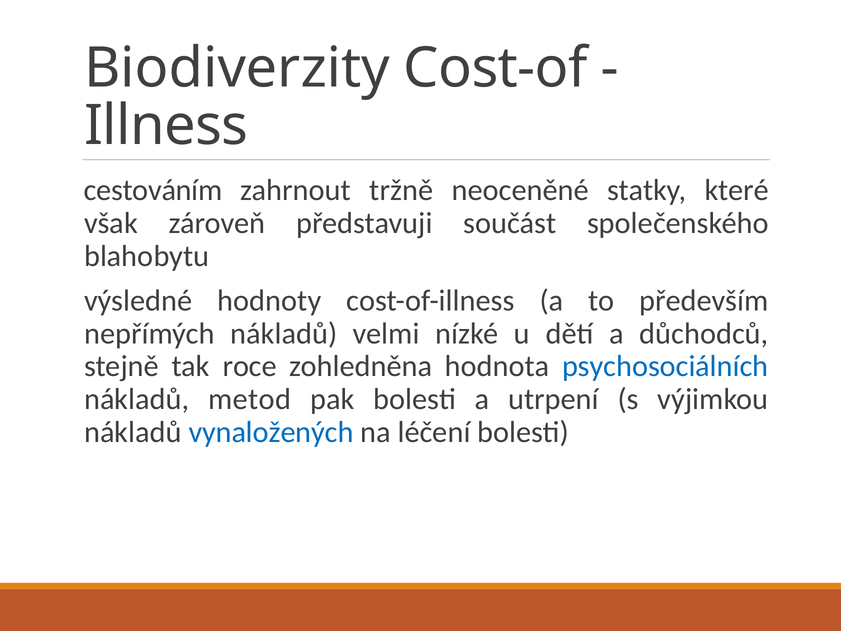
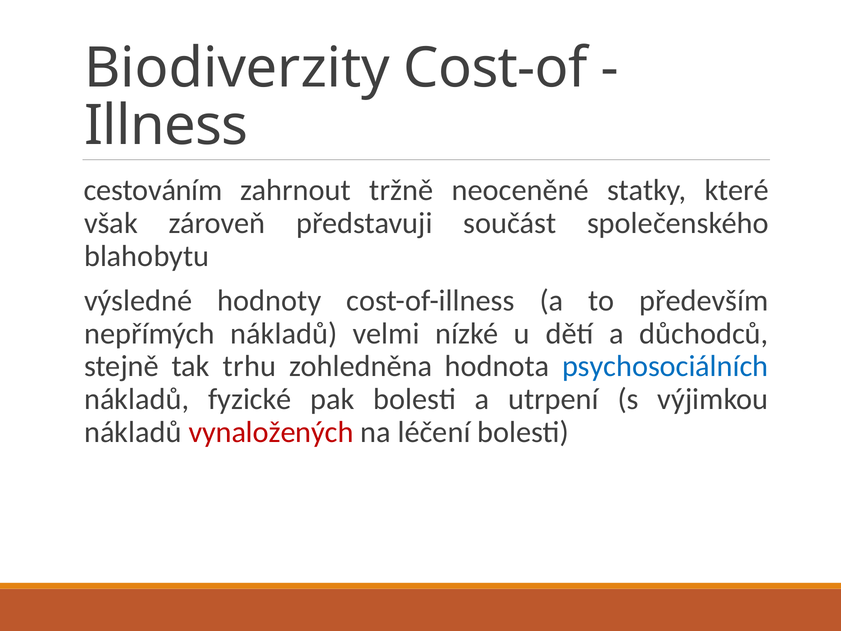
roce: roce -> trhu
metod: metod -> fyzické
vynaložených colour: blue -> red
